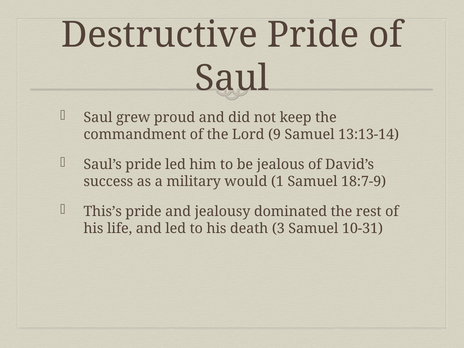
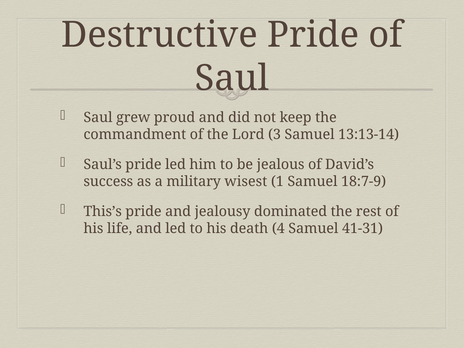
9: 9 -> 3
would: would -> wisest
3: 3 -> 4
10-31: 10-31 -> 41-31
